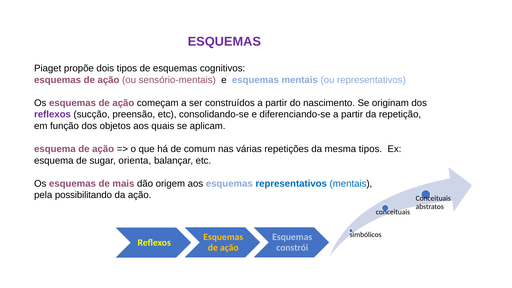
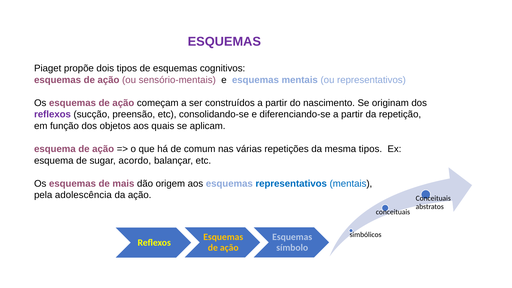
orienta: orienta -> acordo
possibilitando: possibilitando -> adolescência
constrói: constrói -> símbolo
